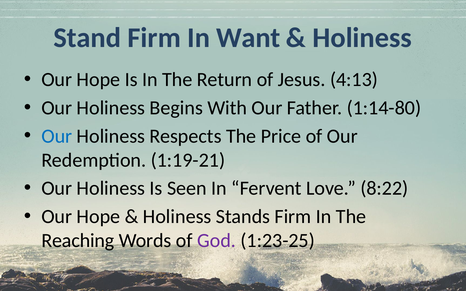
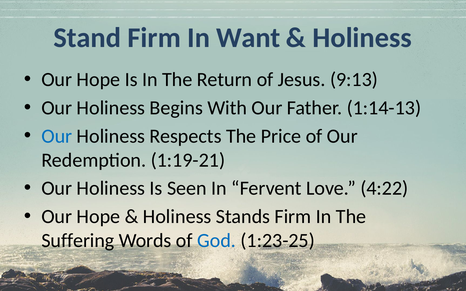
4:13: 4:13 -> 9:13
1:14-80: 1:14-80 -> 1:14-13
8:22: 8:22 -> 4:22
Reaching: Reaching -> Suffering
God colour: purple -> blue
